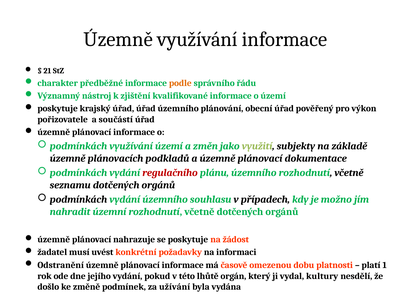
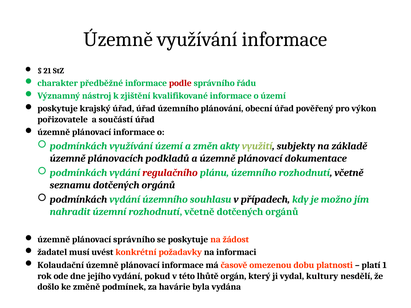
podle colour: orange -> red
jako: jako -> akty
plánovací nahrazuje: nahrazuje -> správního
Odstranění: Odstranění -> Kolaudační
užívání: užívání -> havárie
